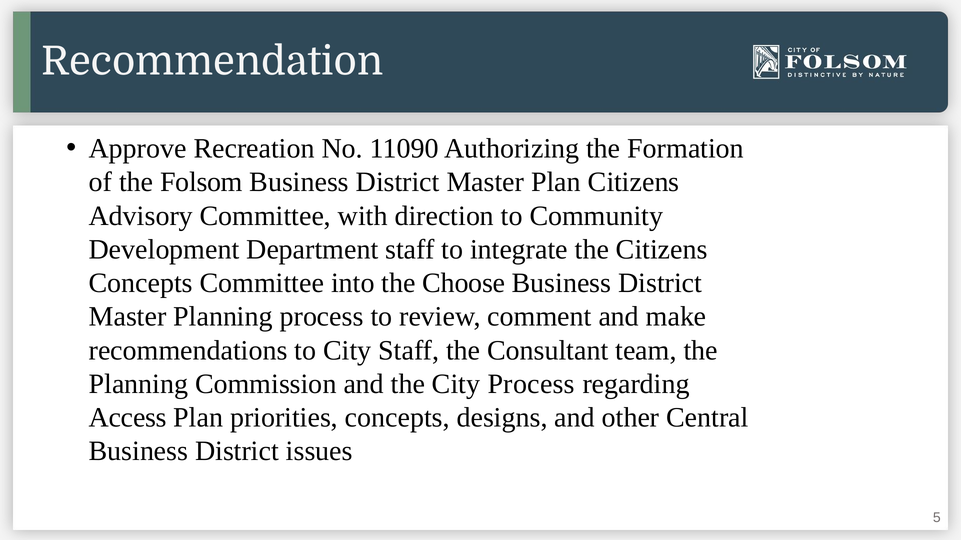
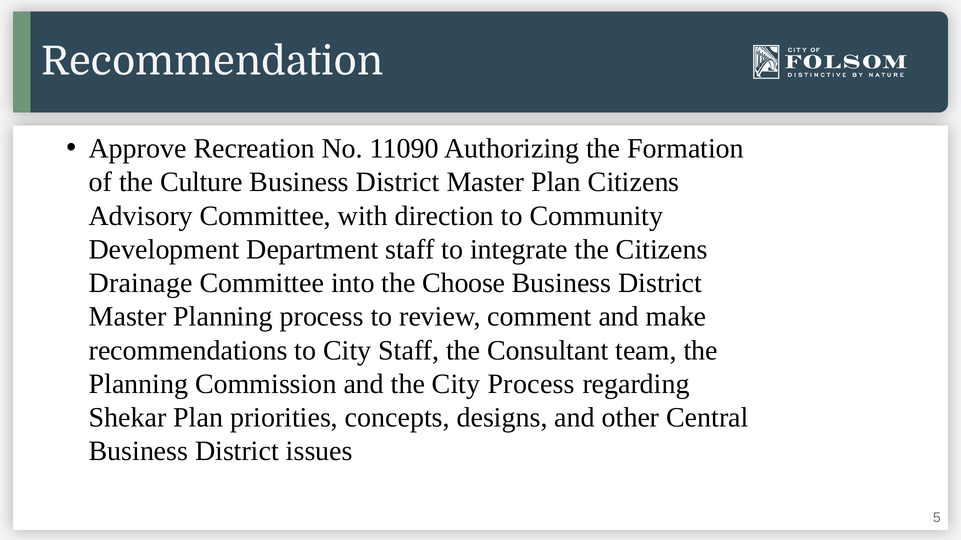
Folsom: Folsom -> Culture
Concepts at (141, 283): Concepts -> Drainage
Access: Access -> Shekar
